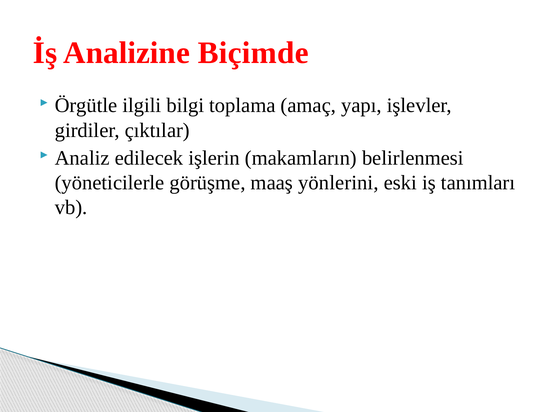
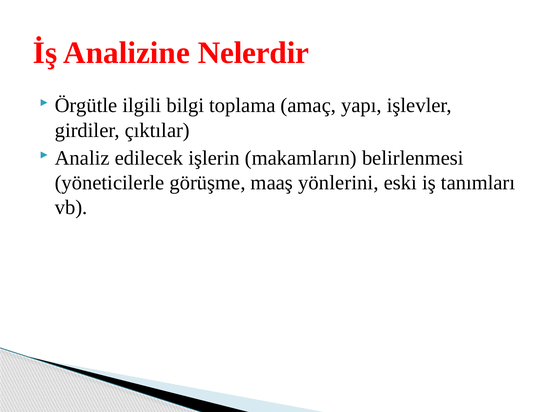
Biçimde: Biçimde -> Nelerdir
